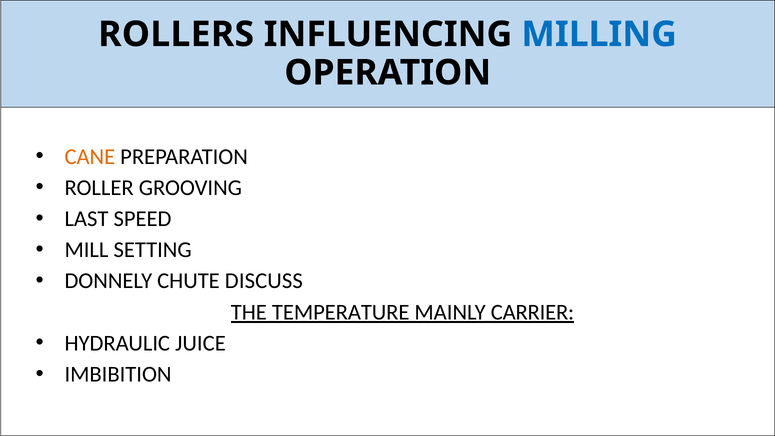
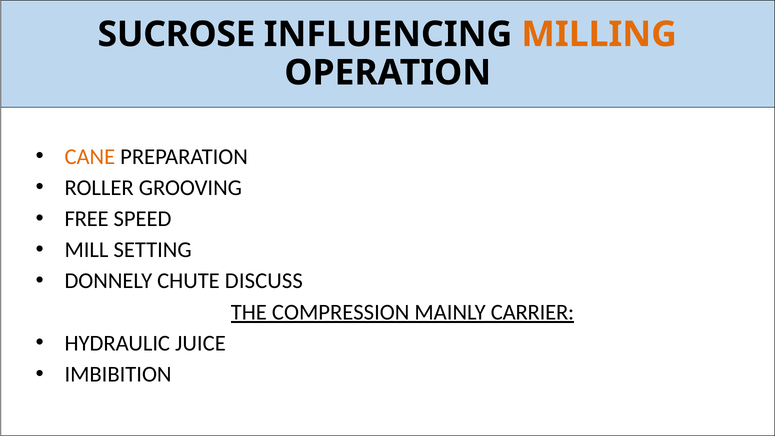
ROLLERS: ROLLERS -> SUCROSE
MILLING colour: blue -> orange
LAST: LAST -> FREE
TEMPERATURE: TEMPERATURE -> COMPRESSION
